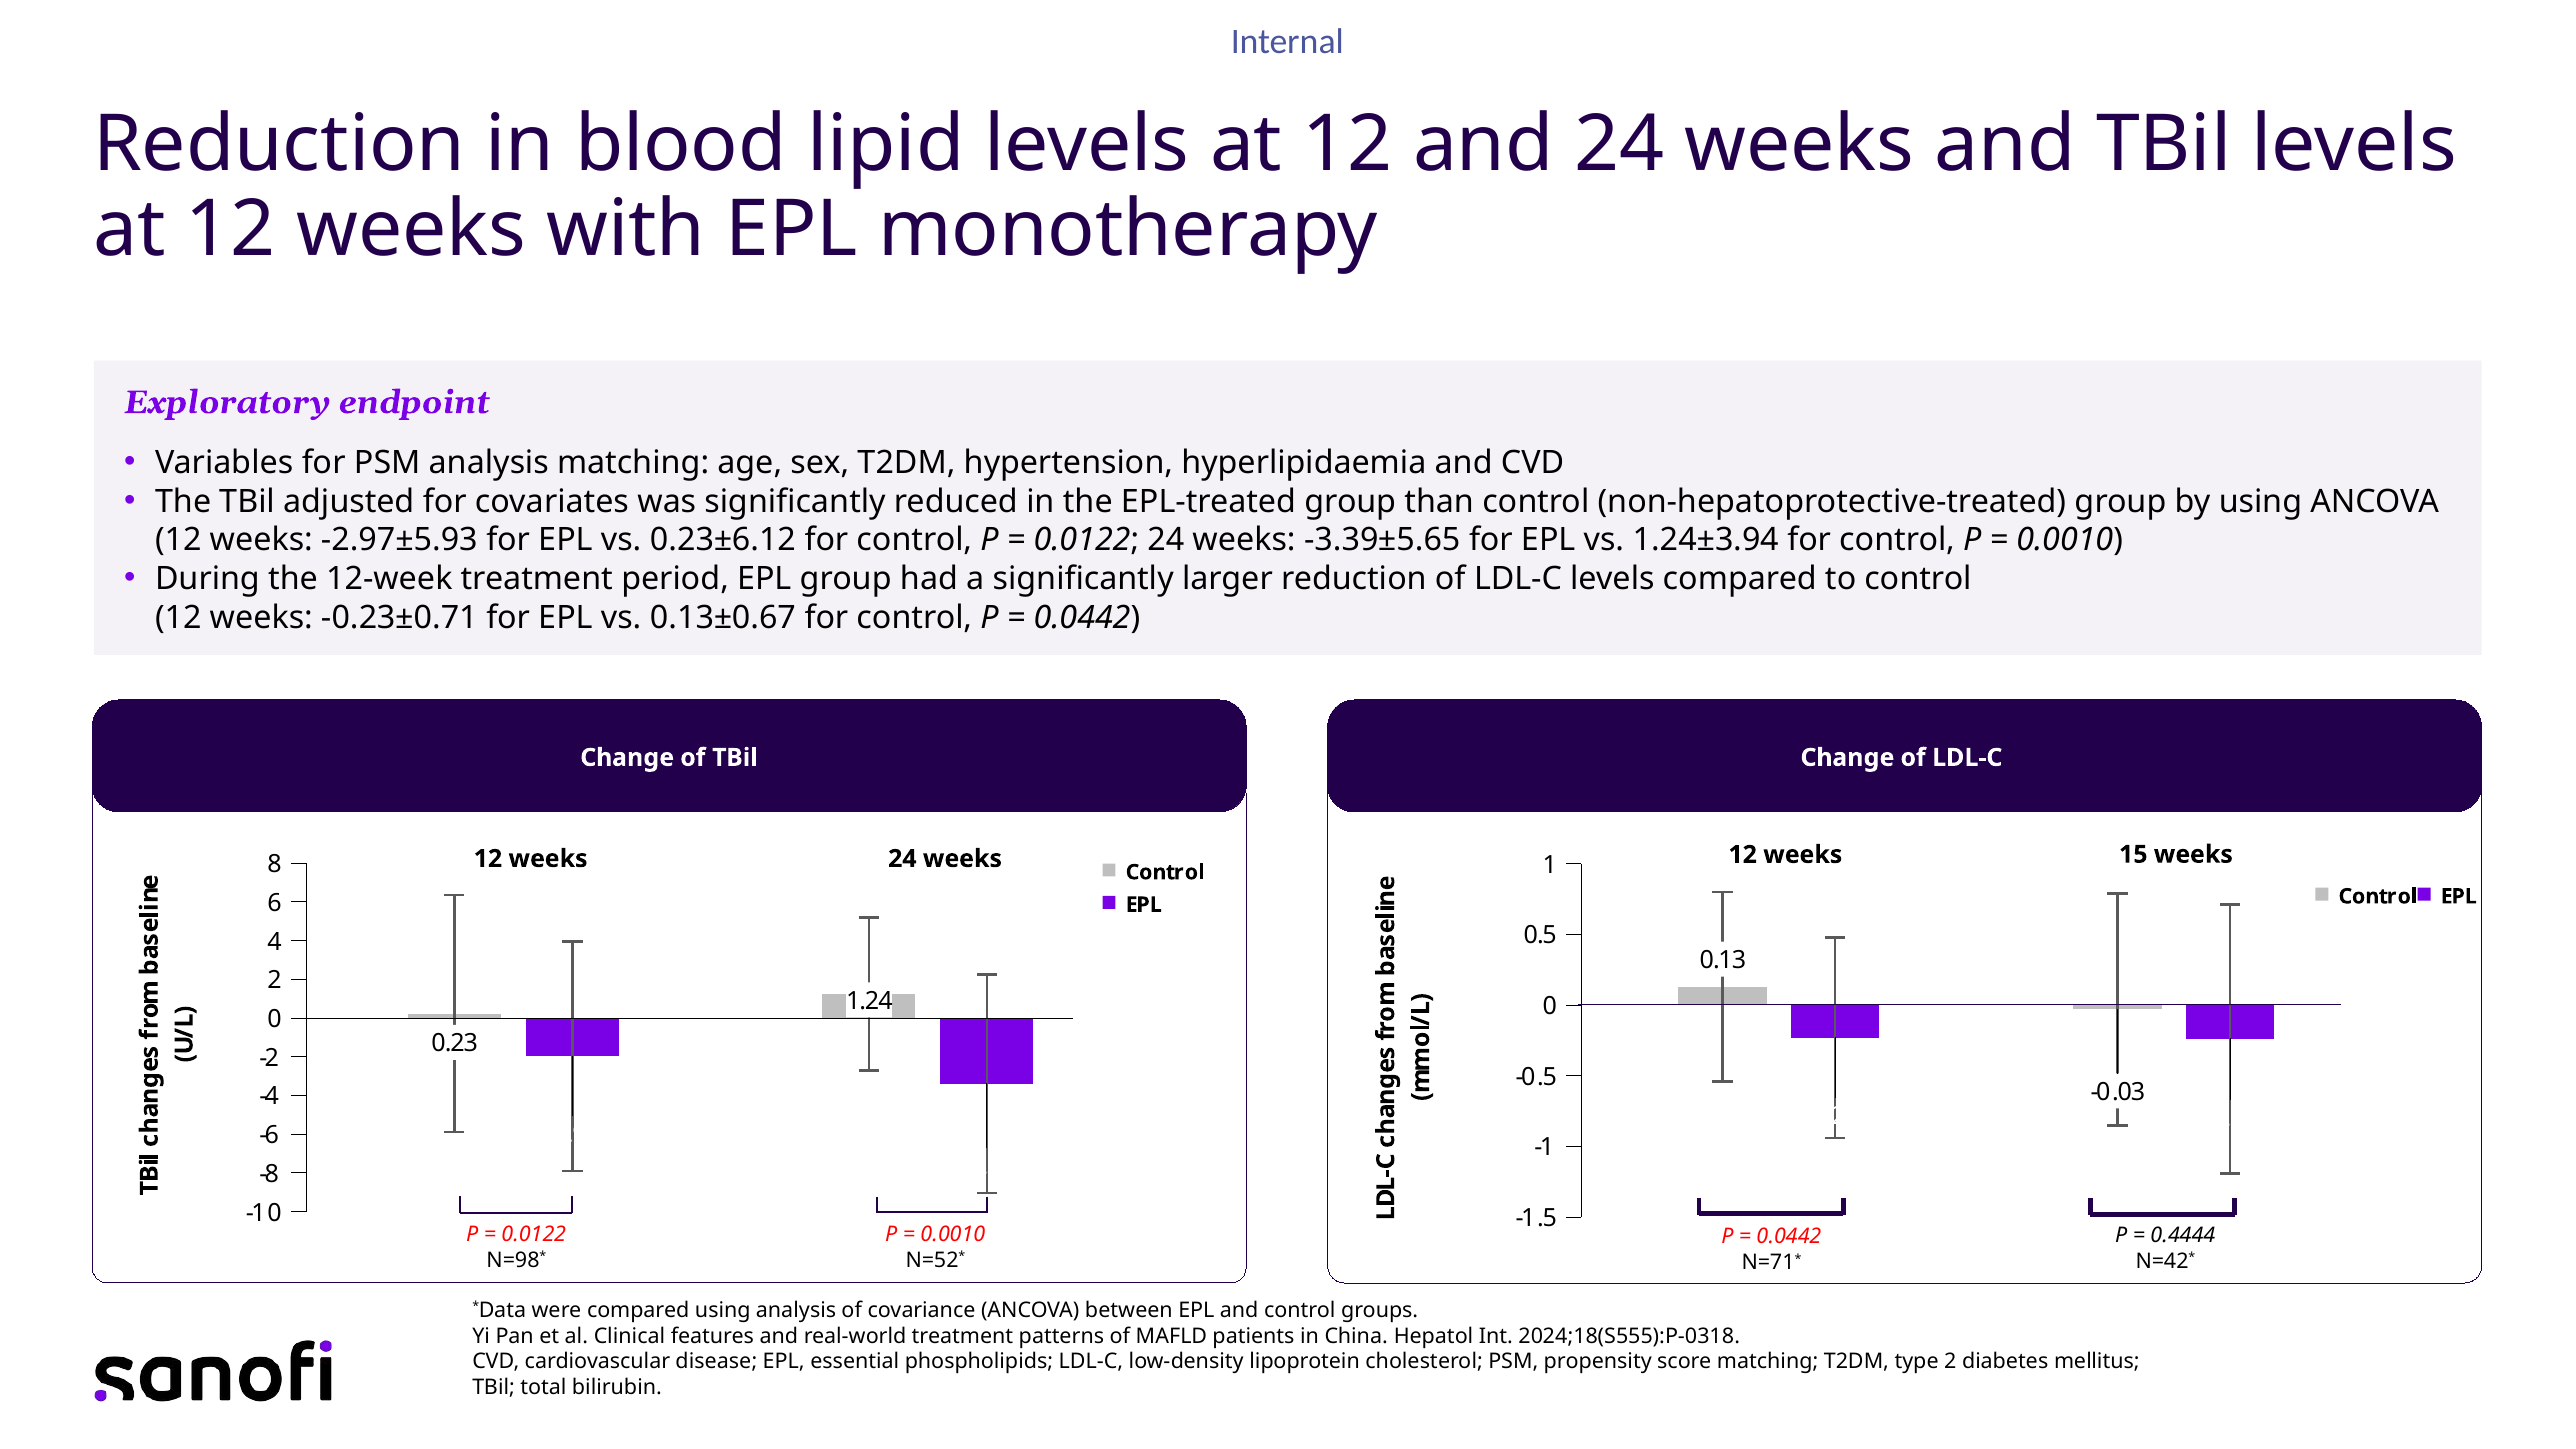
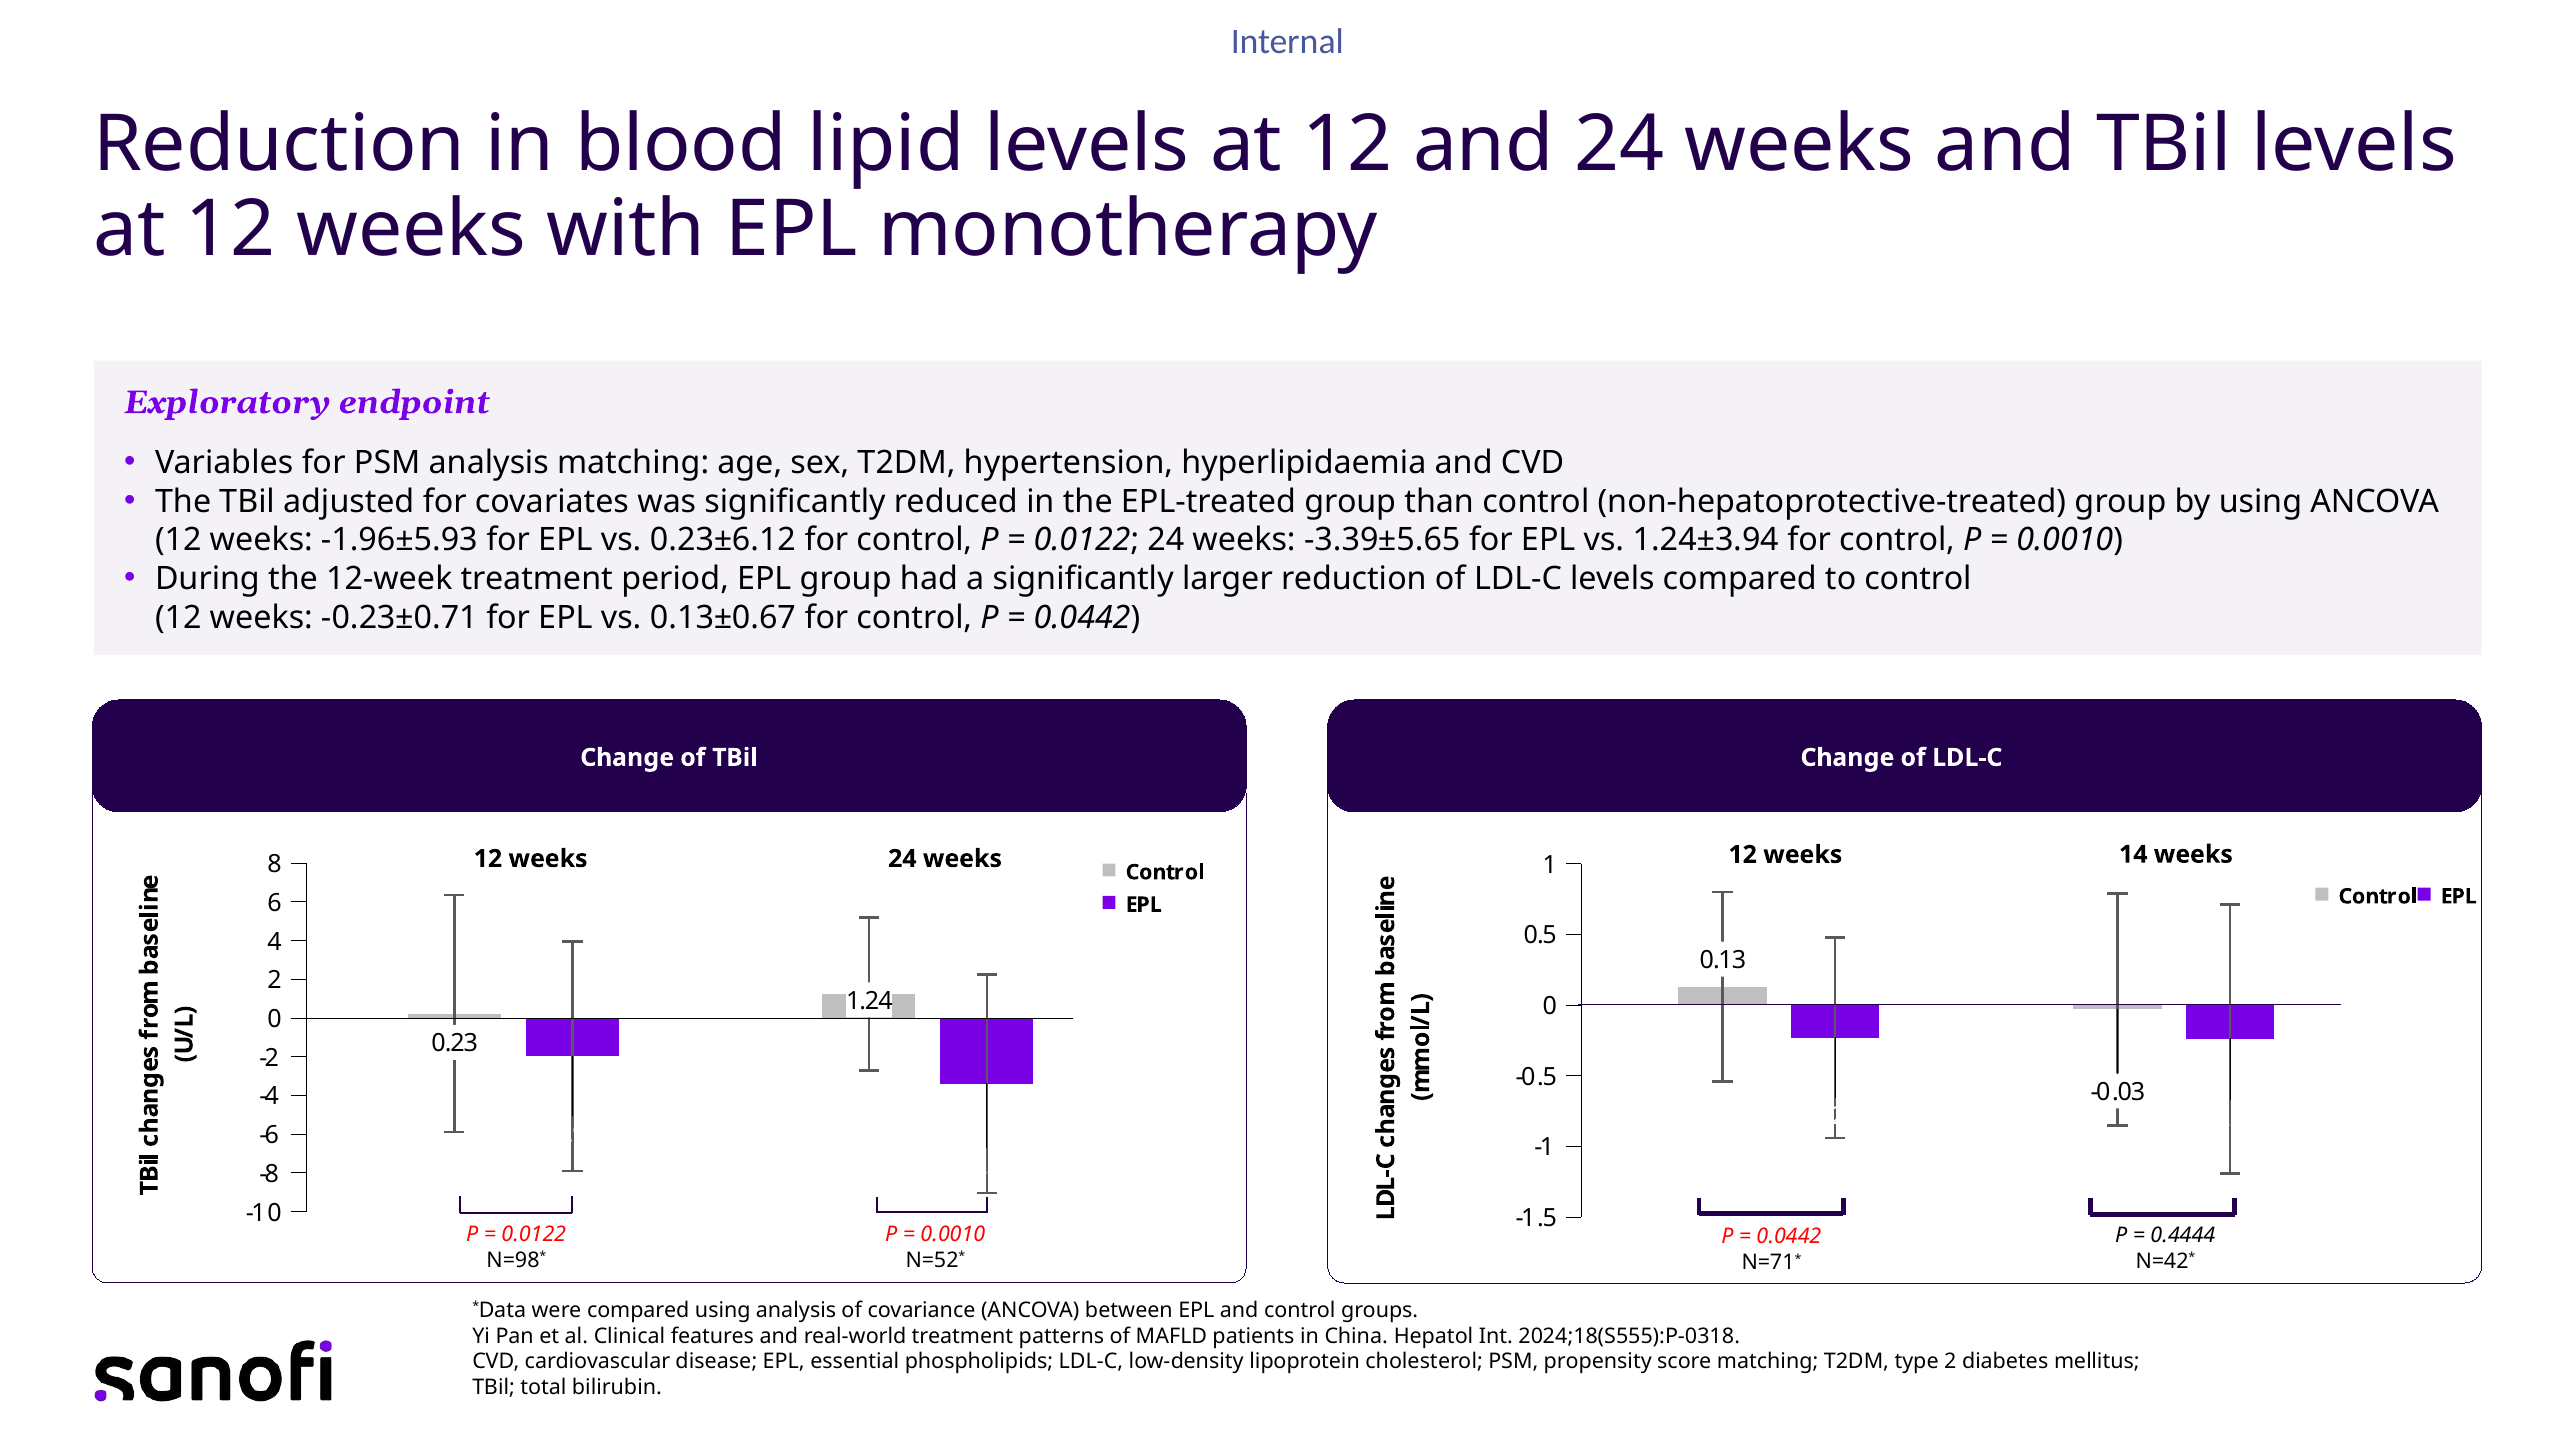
-2.97±5.93: -2.97±5.93 -> -1.96±5.93
15: 15 -> 14
